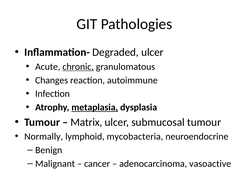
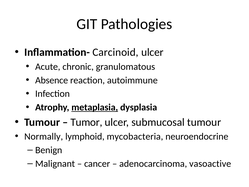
Degraded: Degraded -> Carcinoid
chronic underline: present -> none
Changes: Changes -> Absence
Matrix: Matrix -> Tumor
